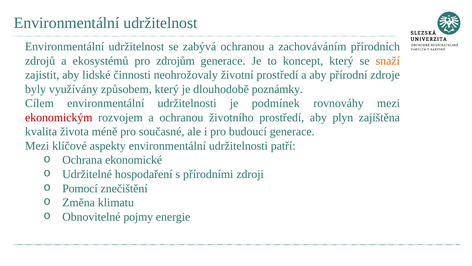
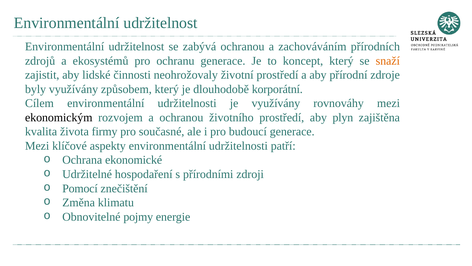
zdrojům: zdrojům -> ochranu
poznámky: poznámky -> korporátní
je podmínek: podmínek -> využívány
ekonomickým colour: red -> black
méně: méně -> firmy
